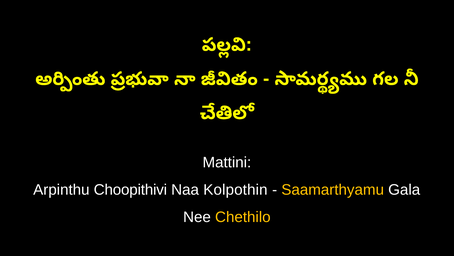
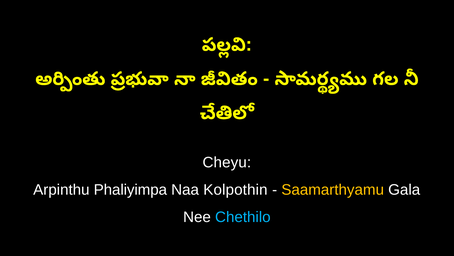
Mattini: Mattini -> Cheyu
Choopithivi: Choopithivi -> Phaliyimpa
Chethilo colour: yellow -> light blue
